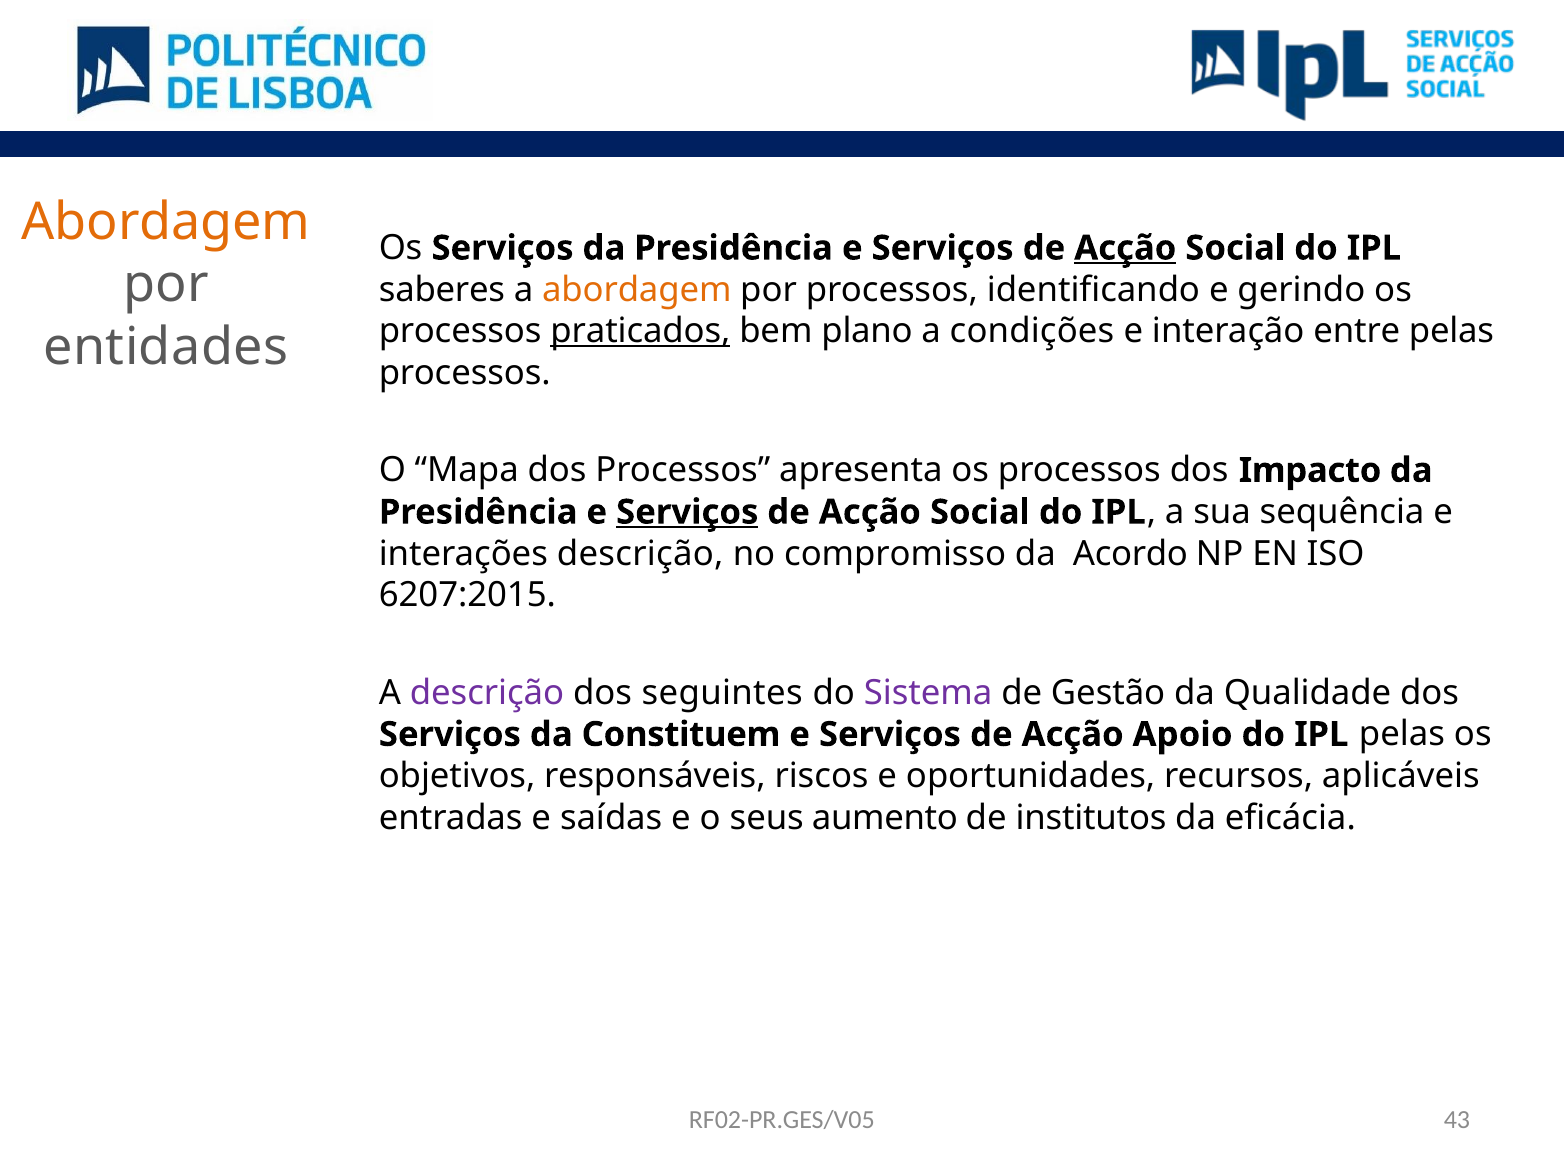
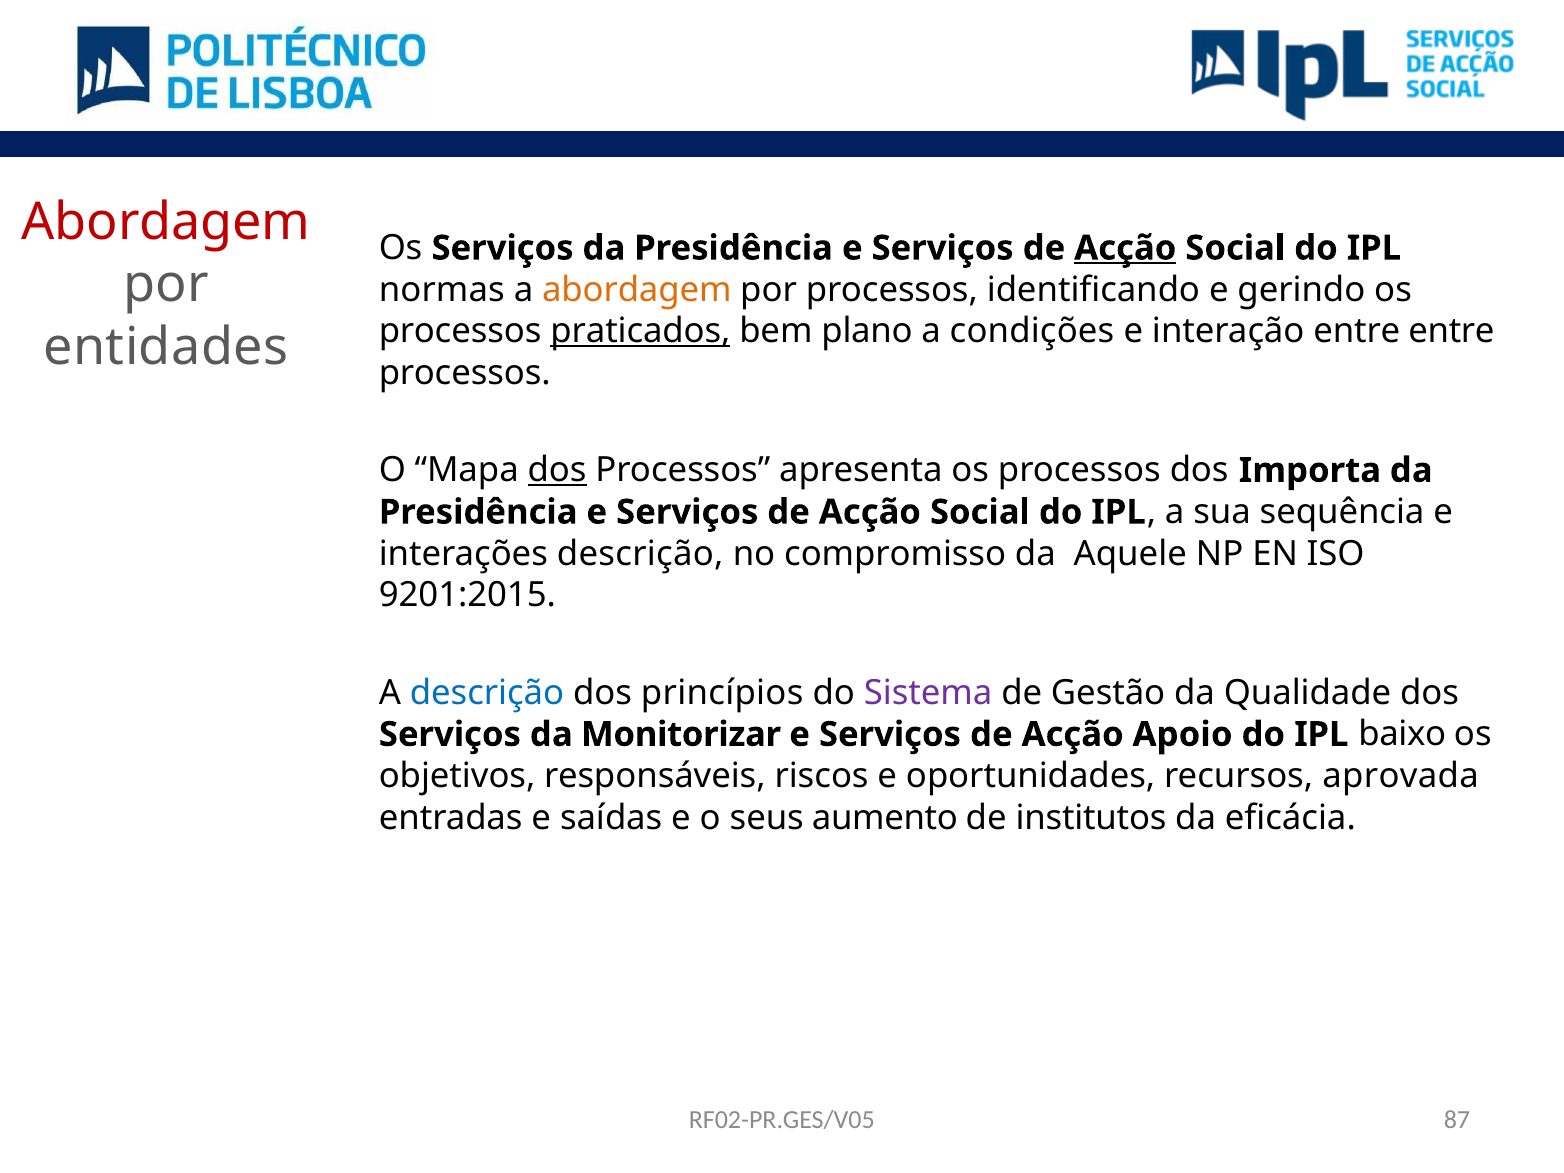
Abordagem at (166, 222) colour: orange -> red
saberes: saberes -> normas
entre pelas: pelas -> entre
dos at (557, 470) underline: none -> present
Impacto: Impacto -> Importa
Serviços at (687, 512) underline: present -> none
Acordo: Acordo -> Aquele
6207:2015: 6207:2015 -> 9201:2015
descrição at (487, 693) colour: purple -> blue
seguintes: seguintes -> princípios
Constituem: Constituem -> Monitorizar
IPL pelas: pelas -> baixo
aplicáveis: aplicáveis -> aprovada
43: 43 -> 87
